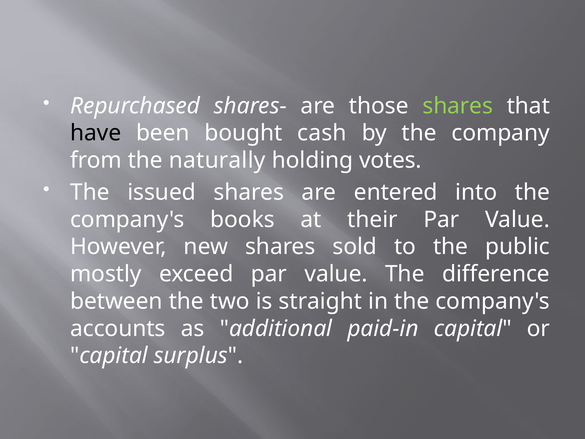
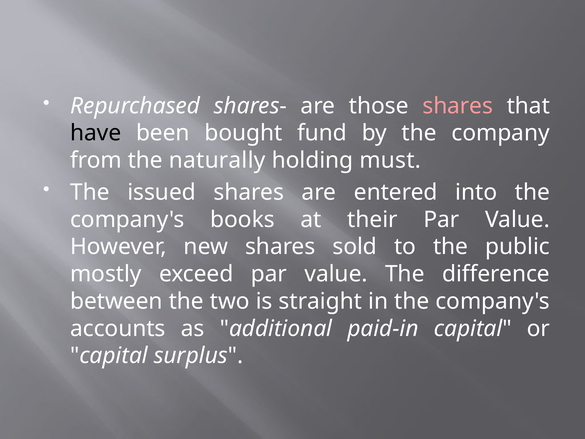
shares at (458, 106) colour: light green -> pink
cash: cash -> fund
votes: votes -> must
